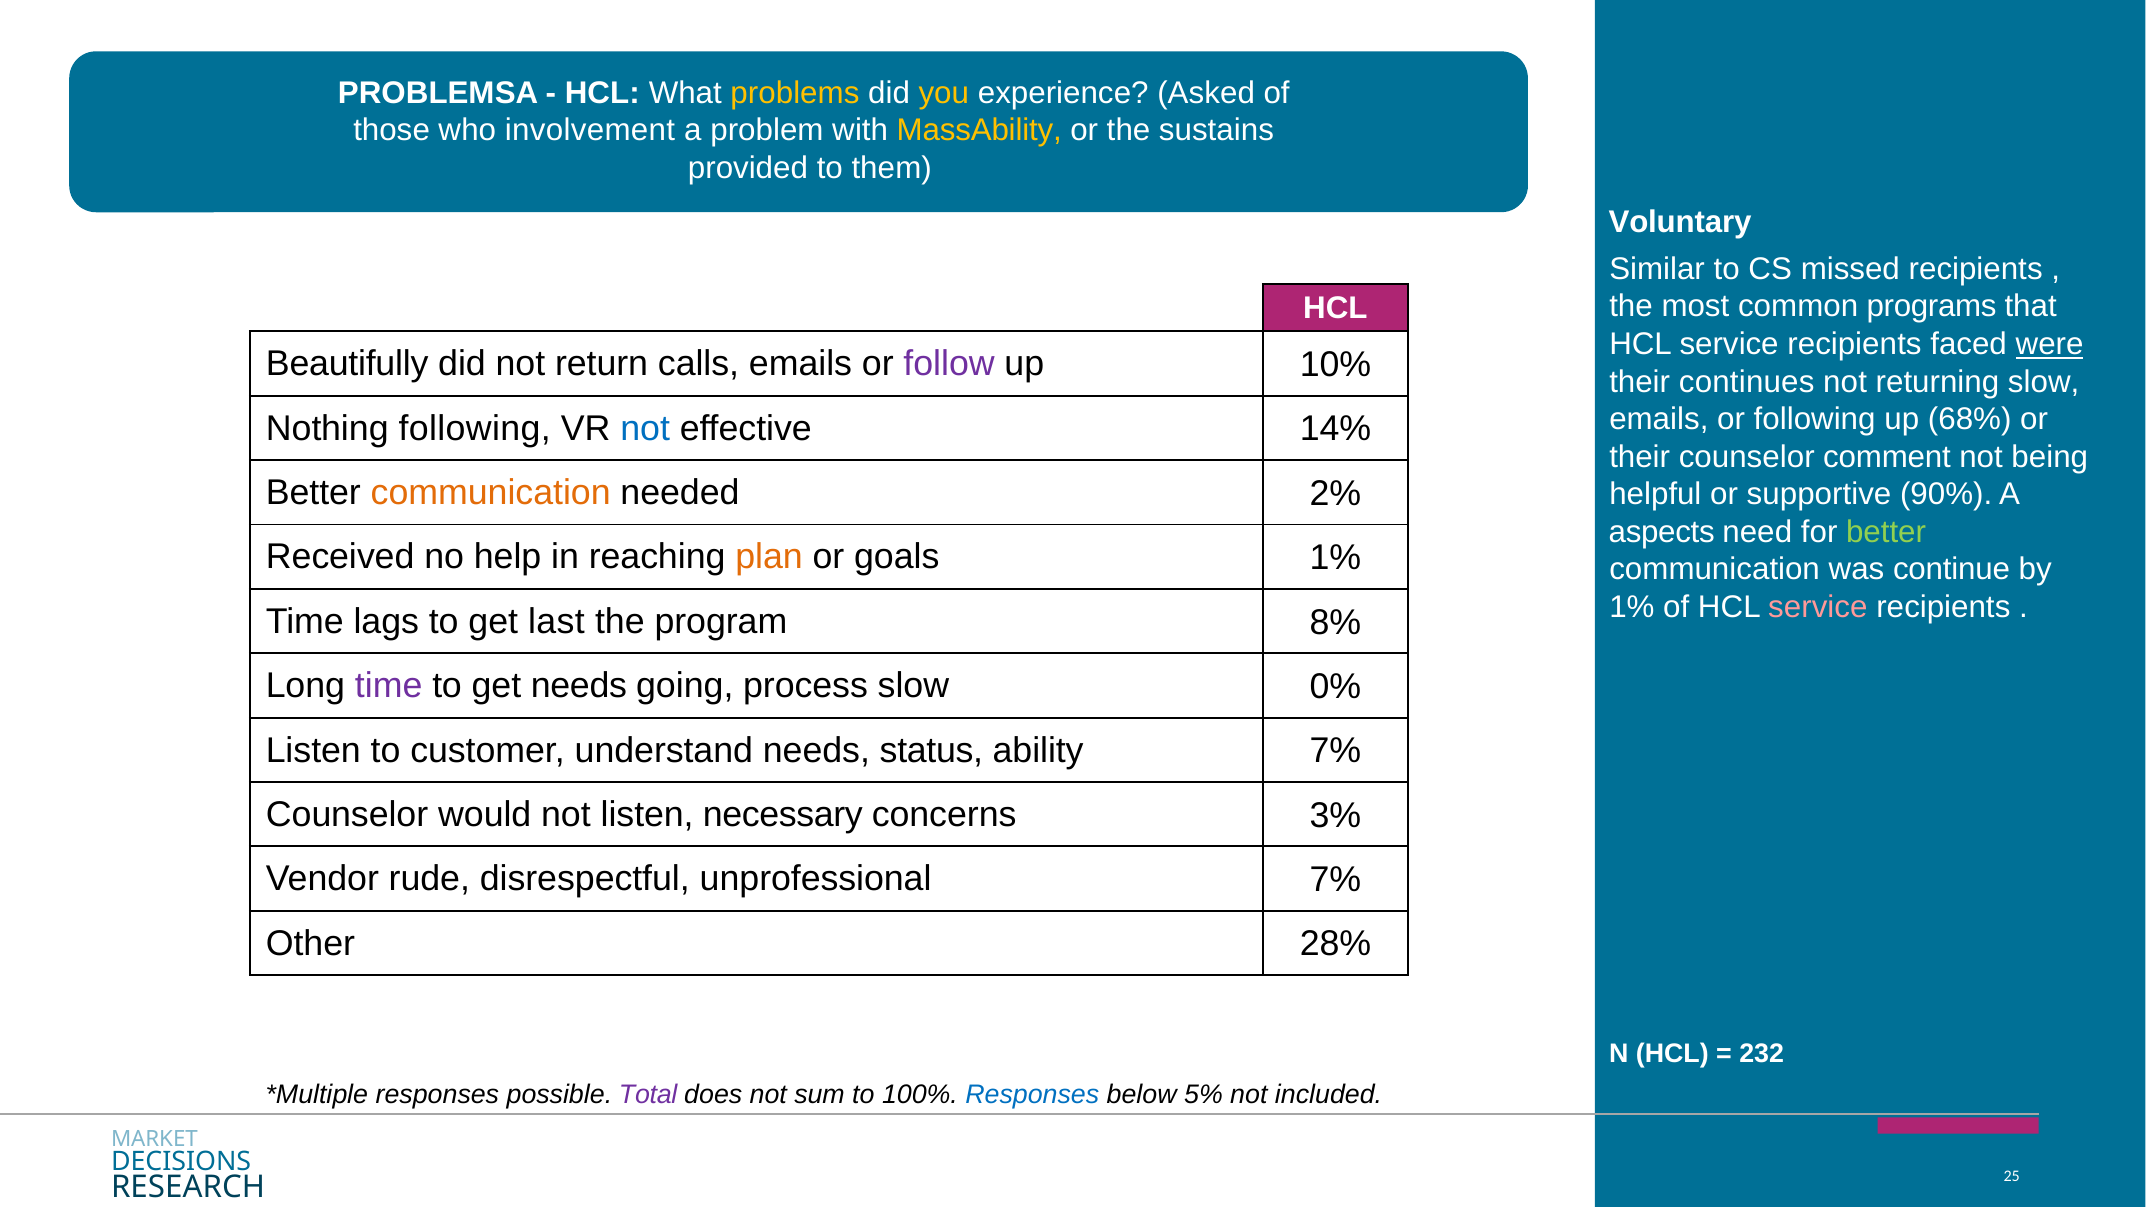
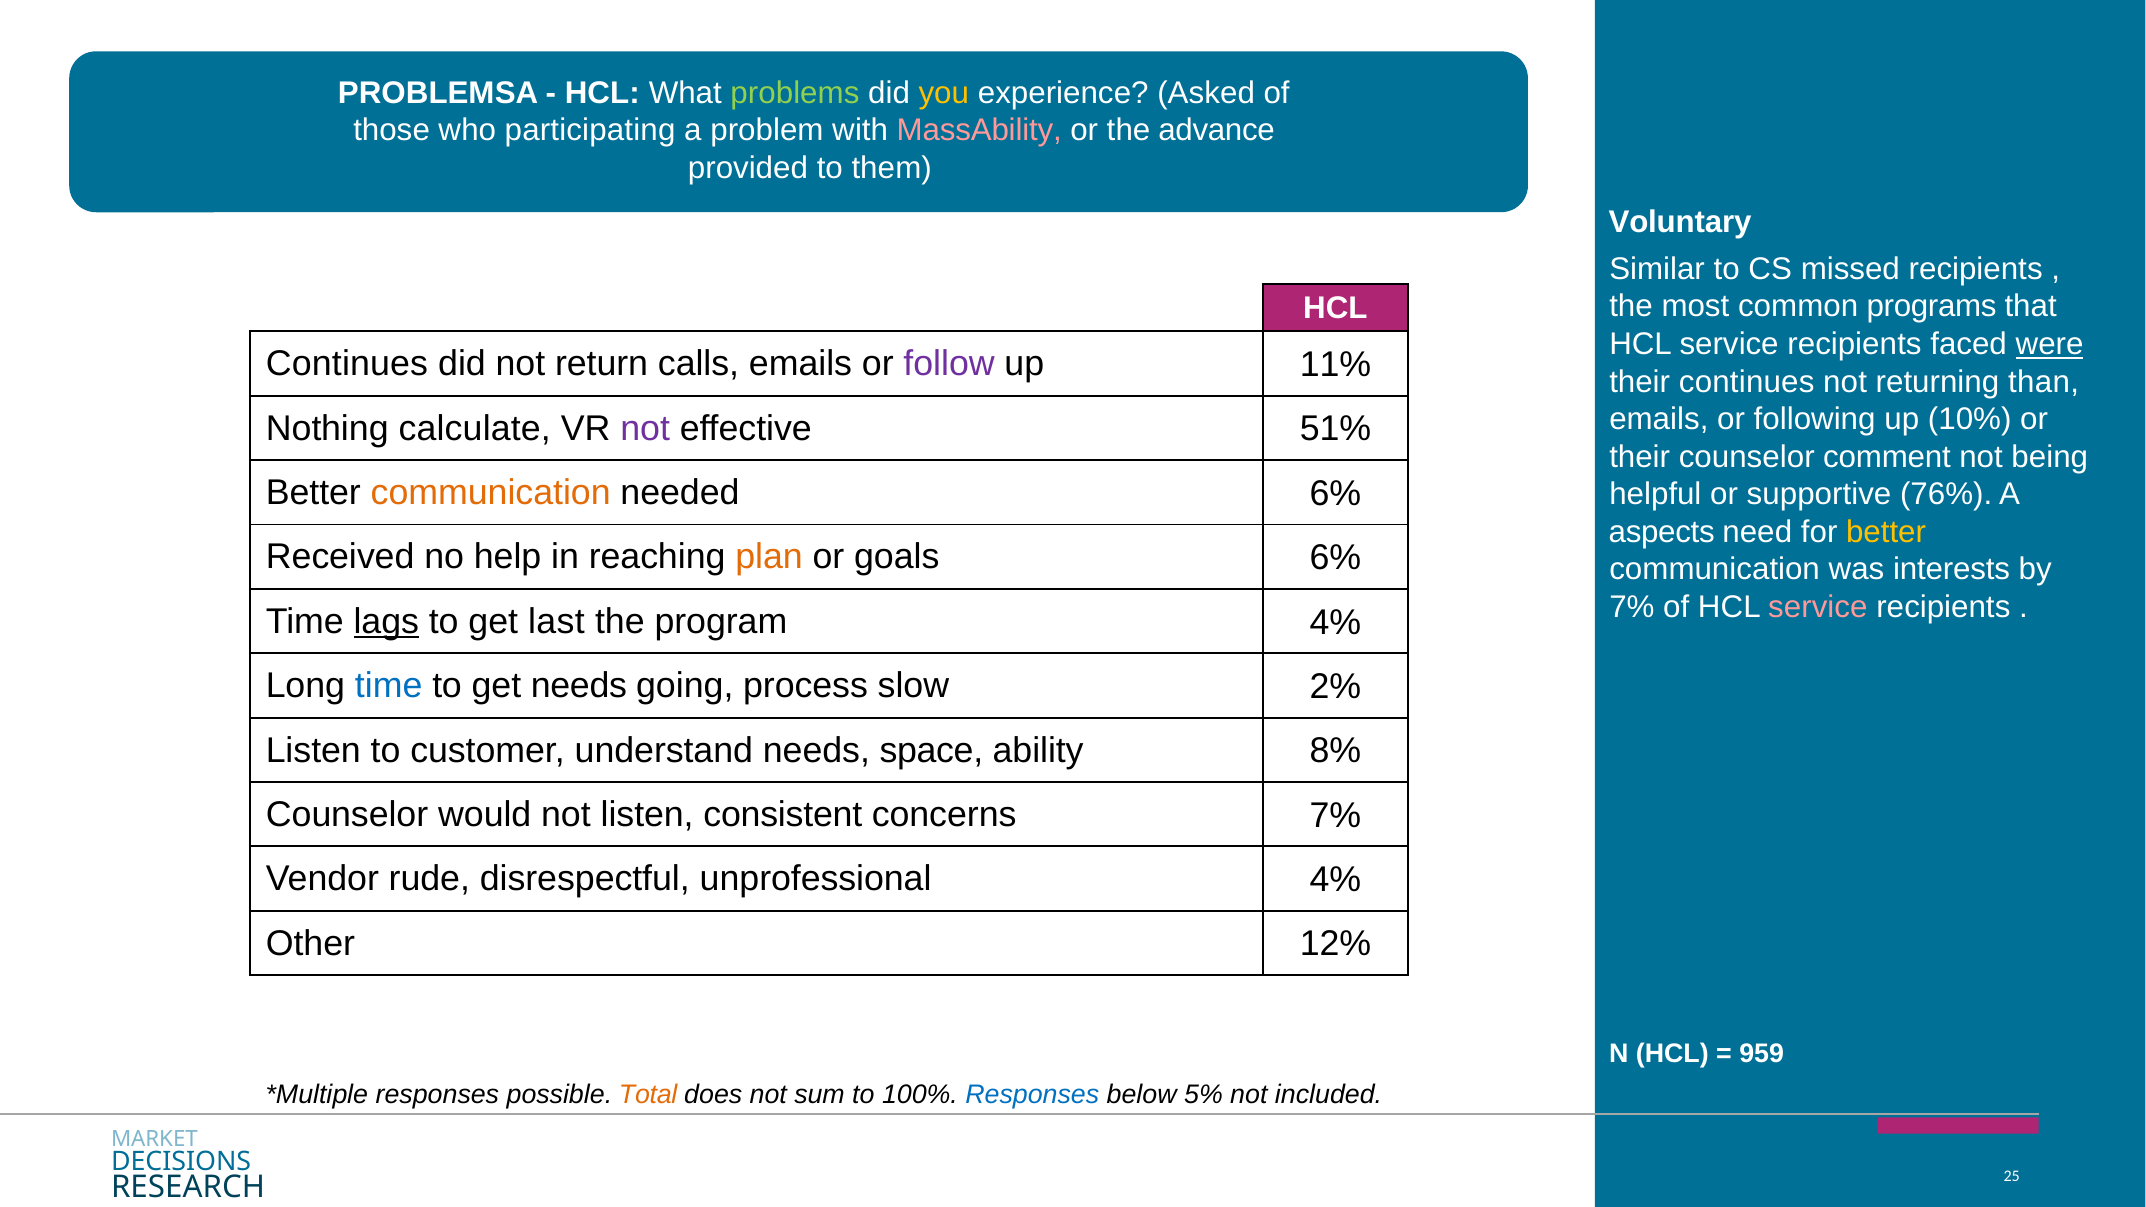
problems colour: yellow -> light green
involvement: involvement -> participating
MassAbility colour: yellow -> pink
sustains: sustains -> advance
Beautifully at (347, 364): Beautifully -> Continues
10%: 10% -> 11%
returning slow: slow -> than
68%: 68% -> 10%
Nothing following: following -> calculate
not at (645, 428) colour: blue -> purple
14%: 14% -> 51%
needed 2%: 2% -> 6%
90%: 90% -> 76%
better at (1886, 532) colour: light green -> yellow
goals 1%: 1% -> 6%
continue: continue -> interests
1% at (1632, 607): 1% -> 7%
lags underline: none -> present
program 8%: 8% -> 4%
time at (389, 686) colour: purple -> blue
0%: 0% -> 2%
status: status -> space
ability 7%: 7% -> 8%
necessary: necessary -> consistent
concerns 3%: 3% -> 7%
unprofessional 7%: 7% -> 4%
28%: 28% -> 12%
232: 232 -> 959
Total colour: purple -> orange
